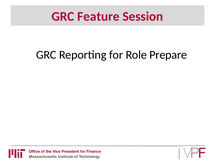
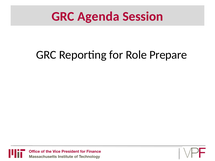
Feature: Feature -> Agenda
